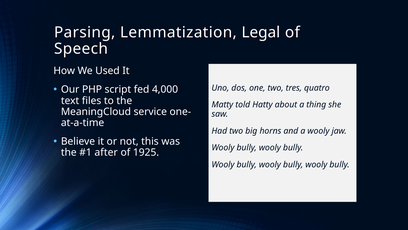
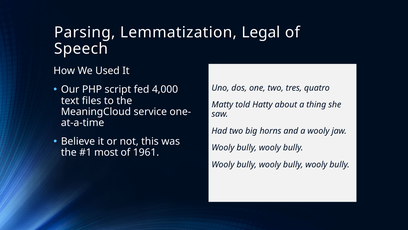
after: after -> most
1925: 1925 -> 1961
